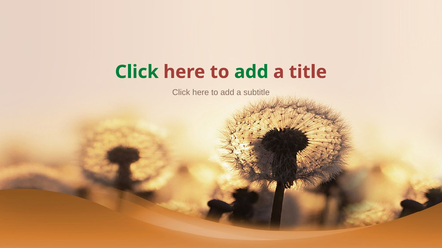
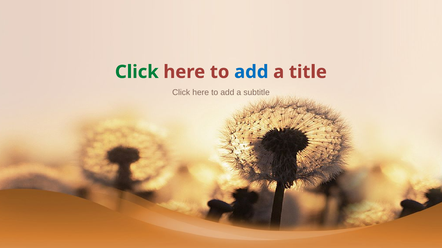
add at (251, 72) colour: green -> blue
